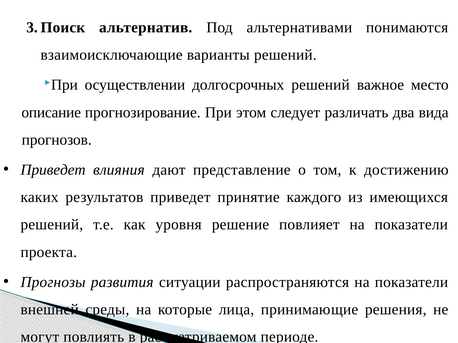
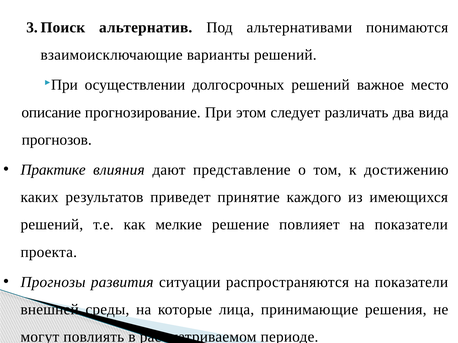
Приведет at (53, 170): Приведет -> Практике
уровня: уровня -> мелкие
